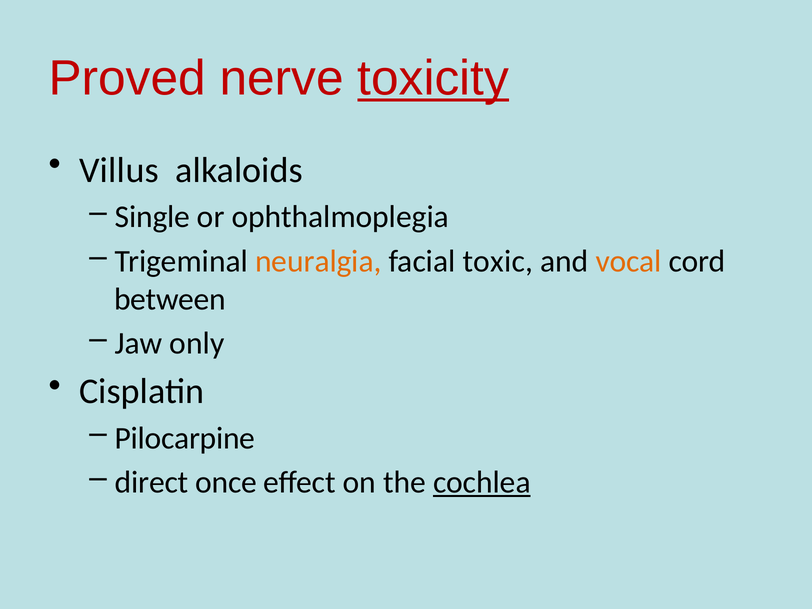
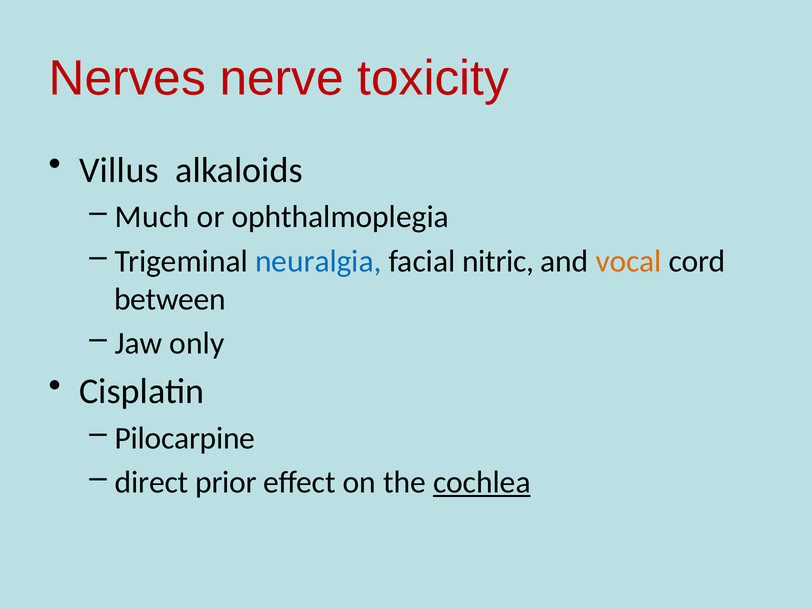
Proved: Proved -> Nerves
toxicity underline: present -> none
Single: Single -> Much
neuralgia colour: orange -> blue
toxic: toxic -> nitric
once: once -> prior
